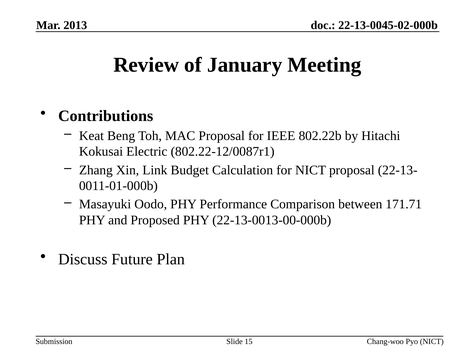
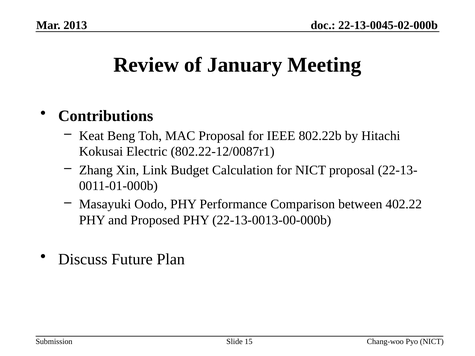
171.71: 171.71 -> 402.22
